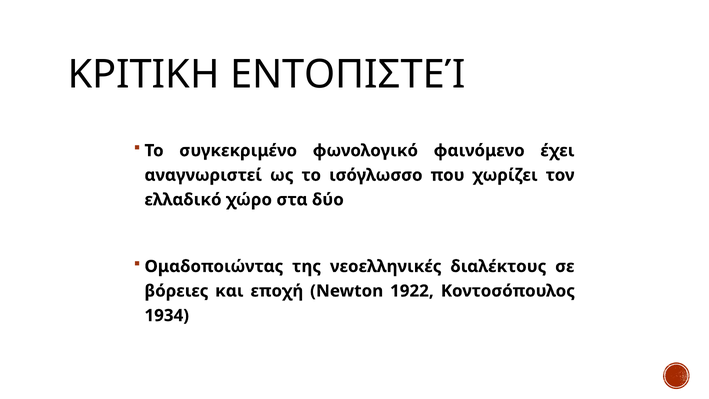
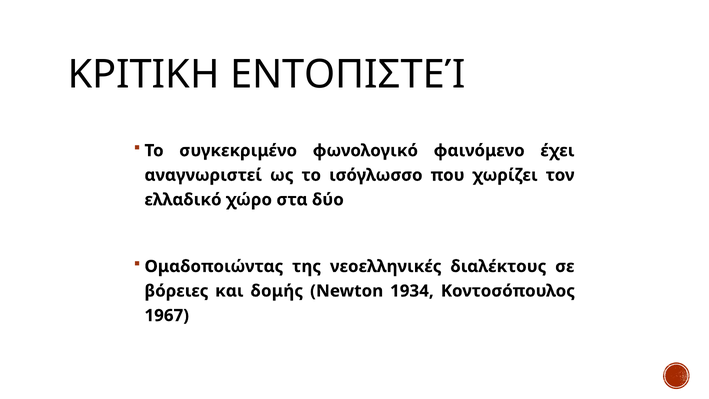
εποχή: εποχή -> δομής
1922: 1922 -> 1934
1934: 1934 -> 1967
